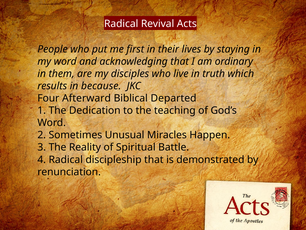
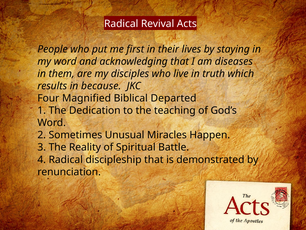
ordinary: ordinary -> diseases
Afterward: Afterward -> Magnified
